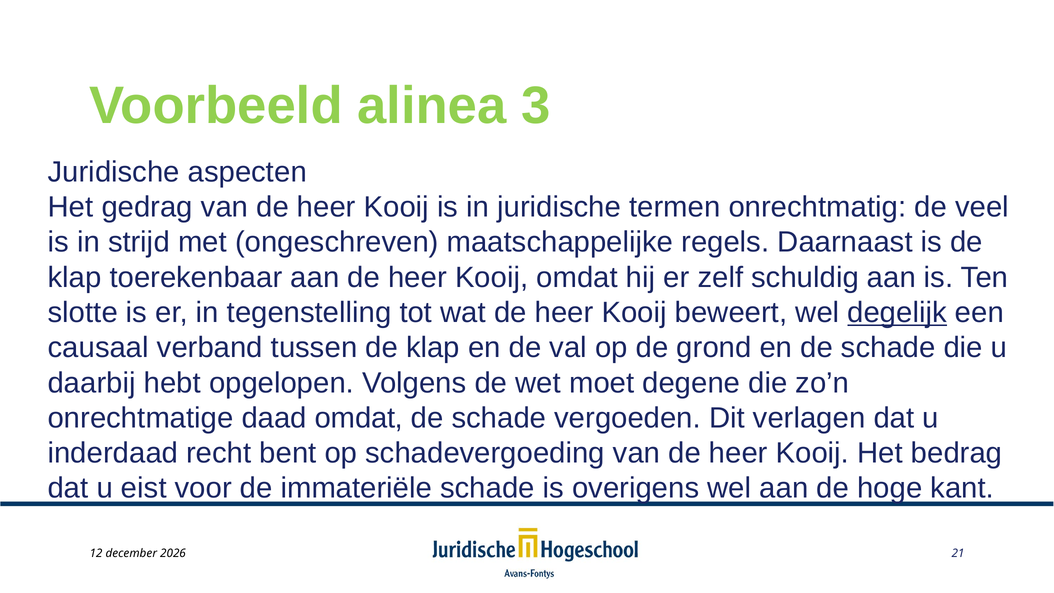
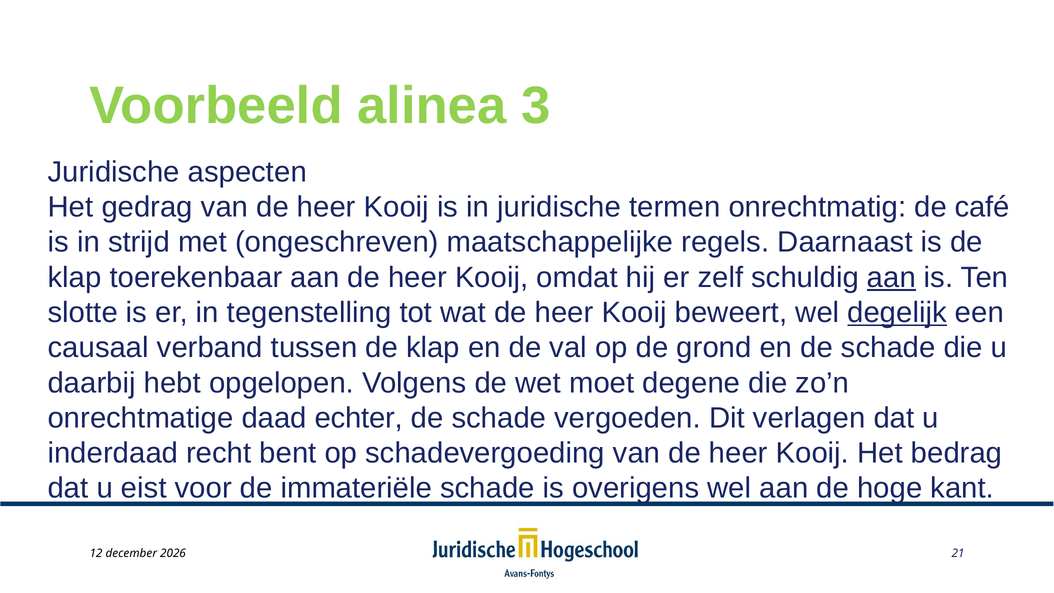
veel: veel -> café
aan at (891, 277) underline: none -> present
daad omdat: omdat -> echter
